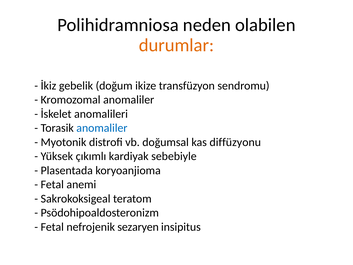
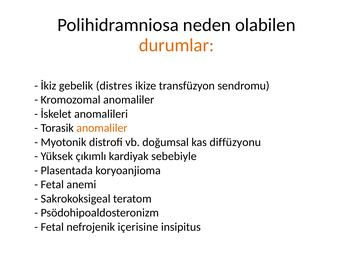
doğum: doğum -> distres
anomaliler at (102, 128) colour: blue -> orange
sezaryen: sezaryen -> içerisine
